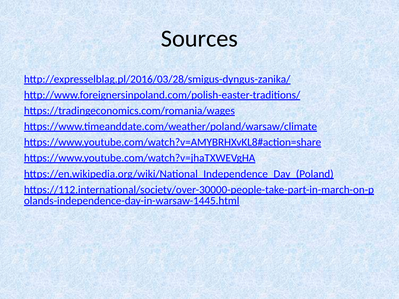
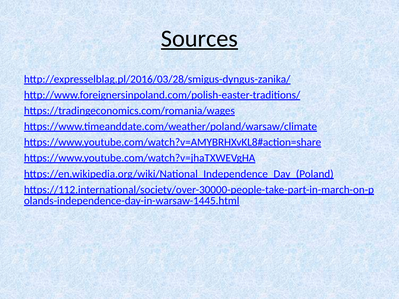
Sources underline: none -> present
